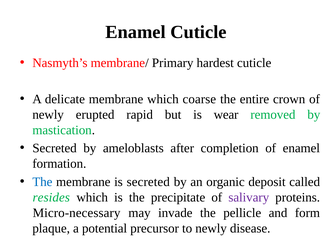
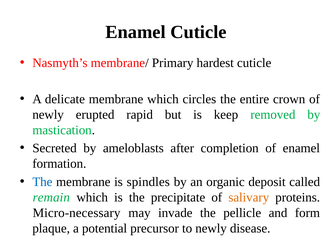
coarse: coarse -> circles
wear: wear -> keep
is secreted: secreted -> spindles
resides: resides -> remain
salivary colour: purple -> orange
